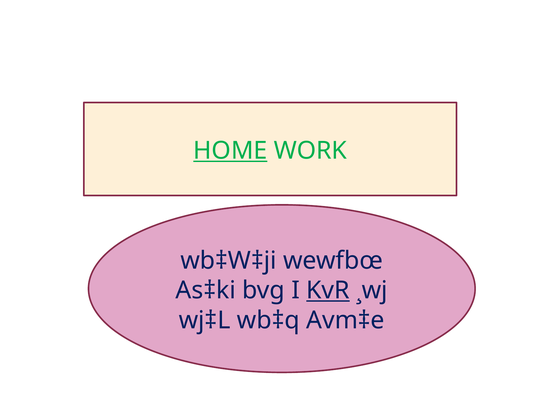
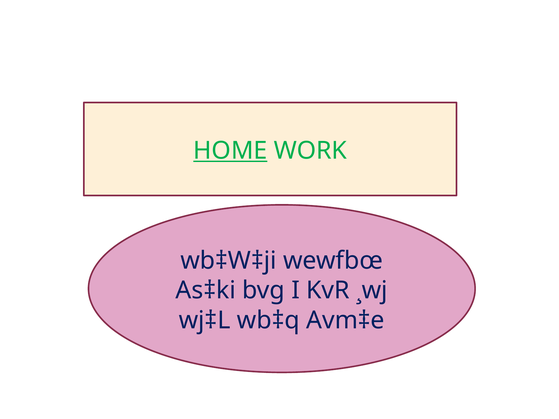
KvR underline: present -> none
